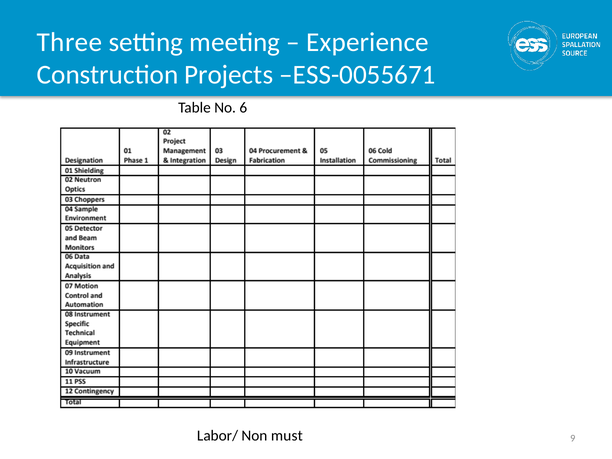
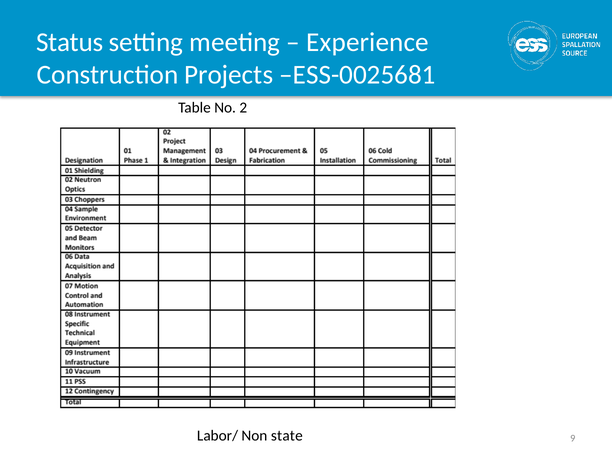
Three: Three -> Status
ESS-0055671: ESS-0055671 -> ESS-0025681
6: 6 -> 2
must: must -> state
